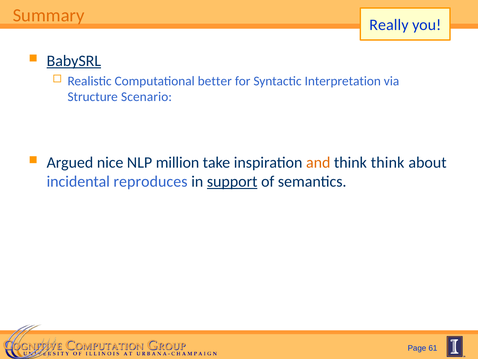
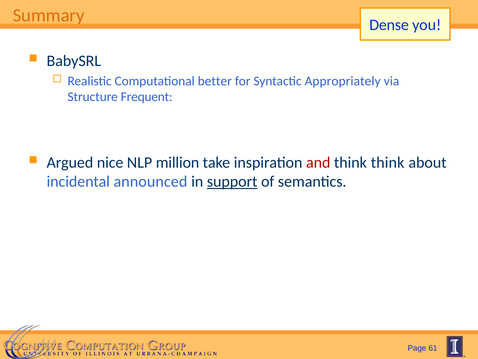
Really: Really -> Dense
BabySRL underline: present -> none
Interpretation: Interpretation -> Appropriately
Scenario: Scenario -> Frequent
and colour: orange -> red
reproduces: reproduces -> announced
